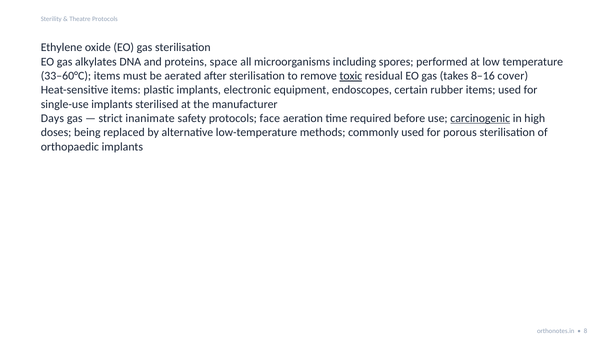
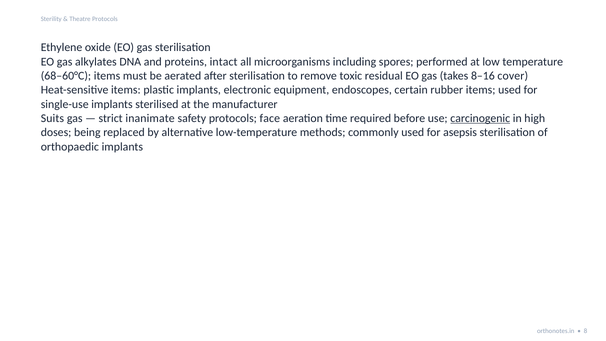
space: space -> intact
33–60°C: 33–60°C -> 68–60°C
toxic underline: present -> none
Days: Days -> Suits
porous: porous -> asepsis
